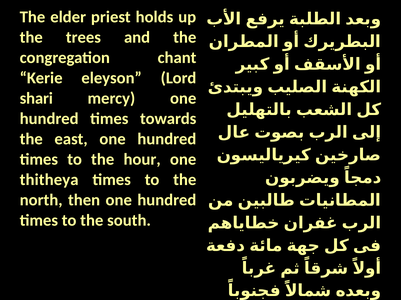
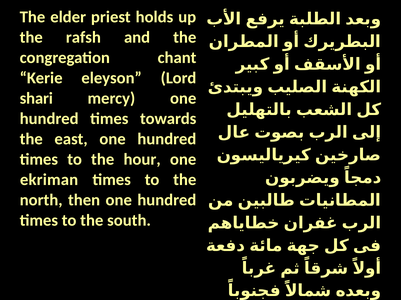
trees: trees -> rafsh
thitheya: thitheya -> ekriman
